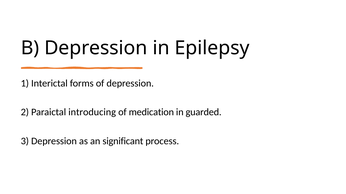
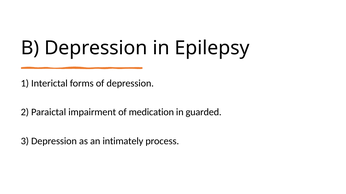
introducing: introducing -> impairment
significant: significant -> intimately
